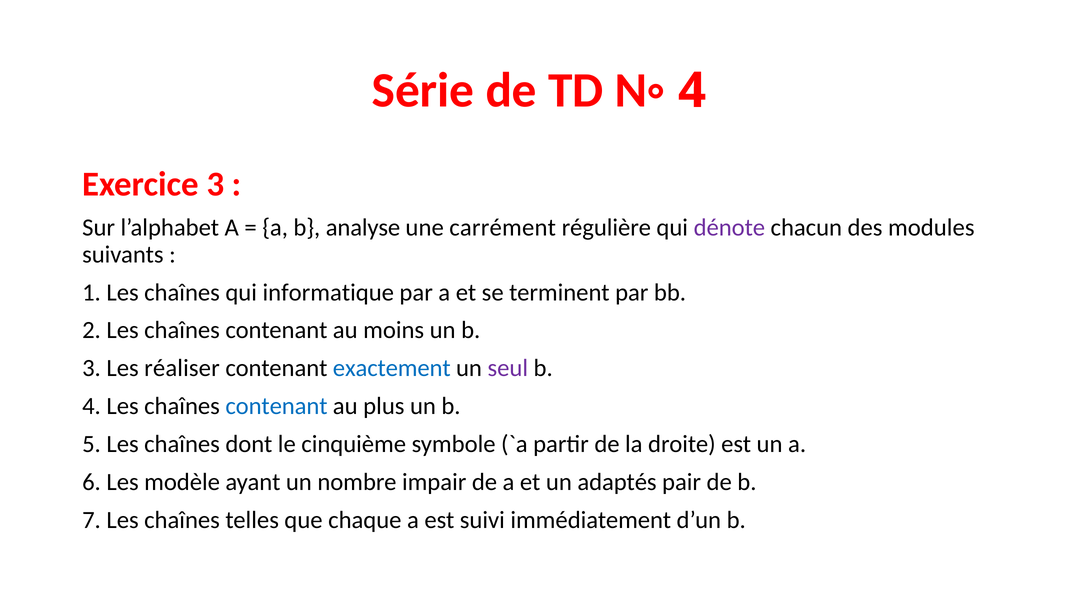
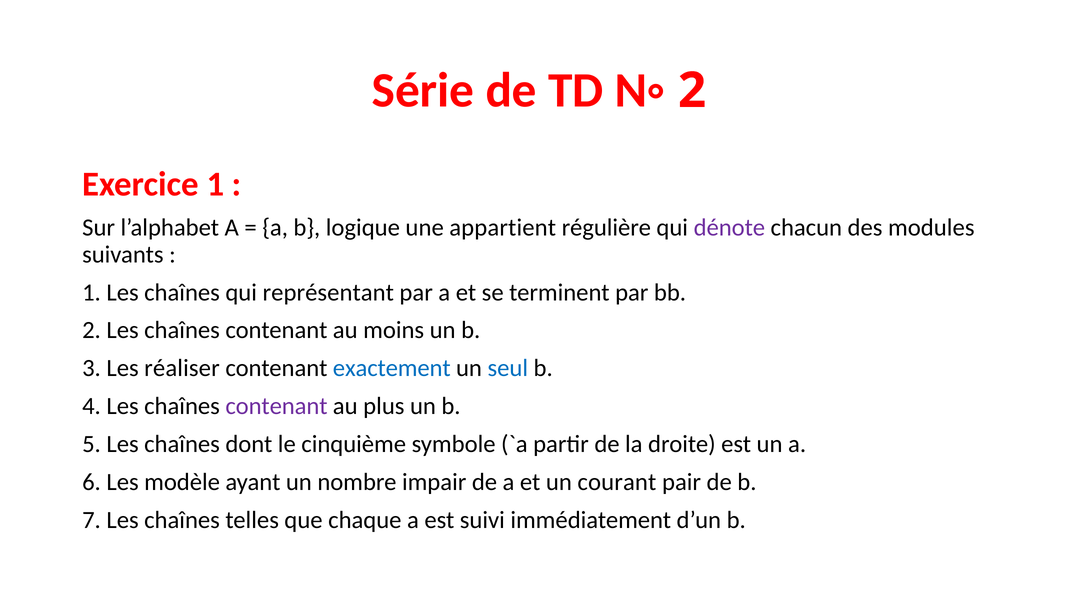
N◦ 4: 4 -> 2
Exercice 3: 3 -> 1
analyse: analyse -> logique
carrément: carrément -> appartient
informatique: informatique -> représentant
seul colour: purple -> blue
contenant at (276, 406) colour: blue -> purple
adaptés: adaptés -> courant
